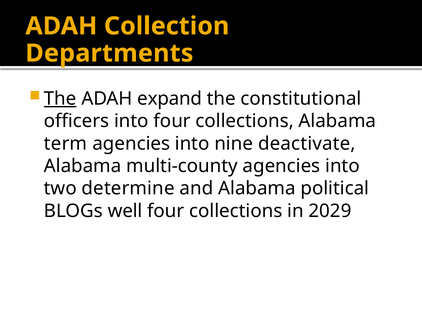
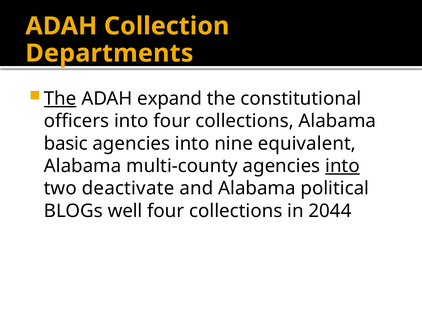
term: term -> basic
deactivate: deactivate -> equivalent
into at (342, 166) underline: none -> present
determine: determine -> deactivate
2029: 2029 -> 2044
